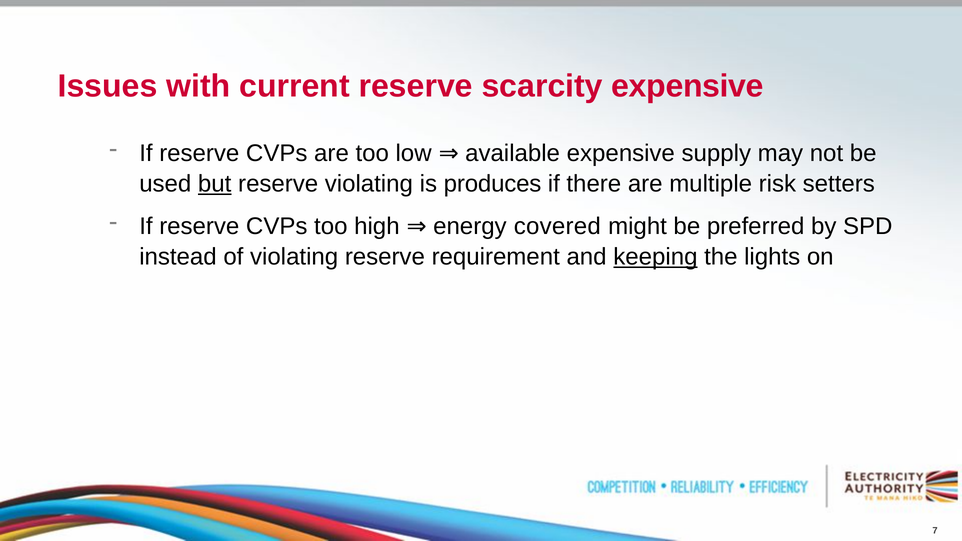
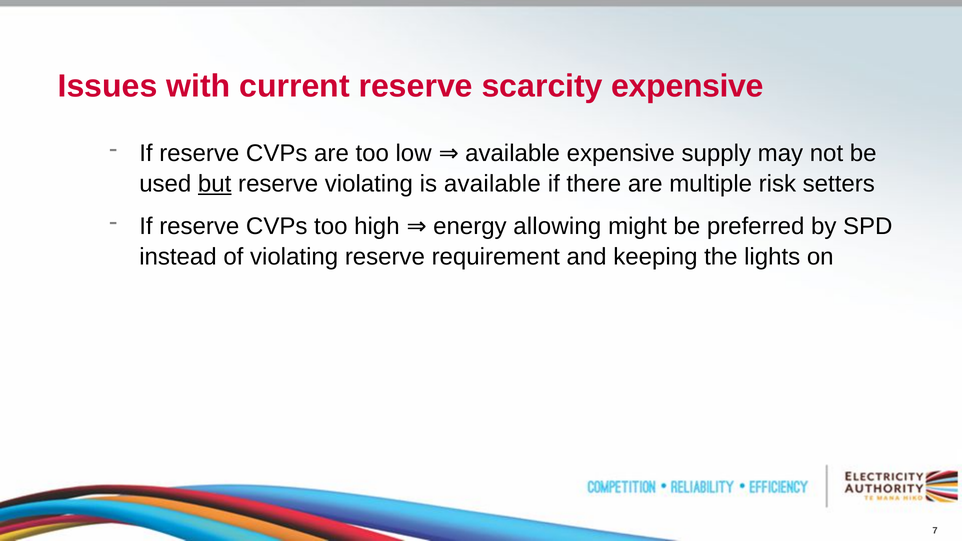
is produces: produces -> available
covered: covered -> allowing
keeping underline: present -> none
